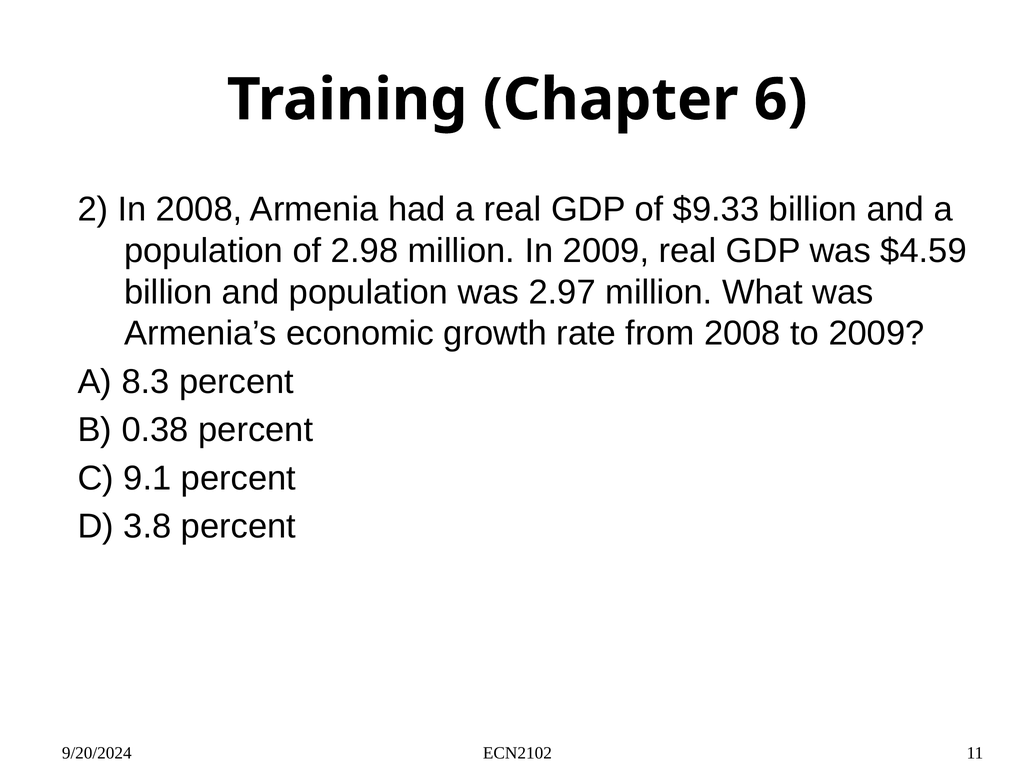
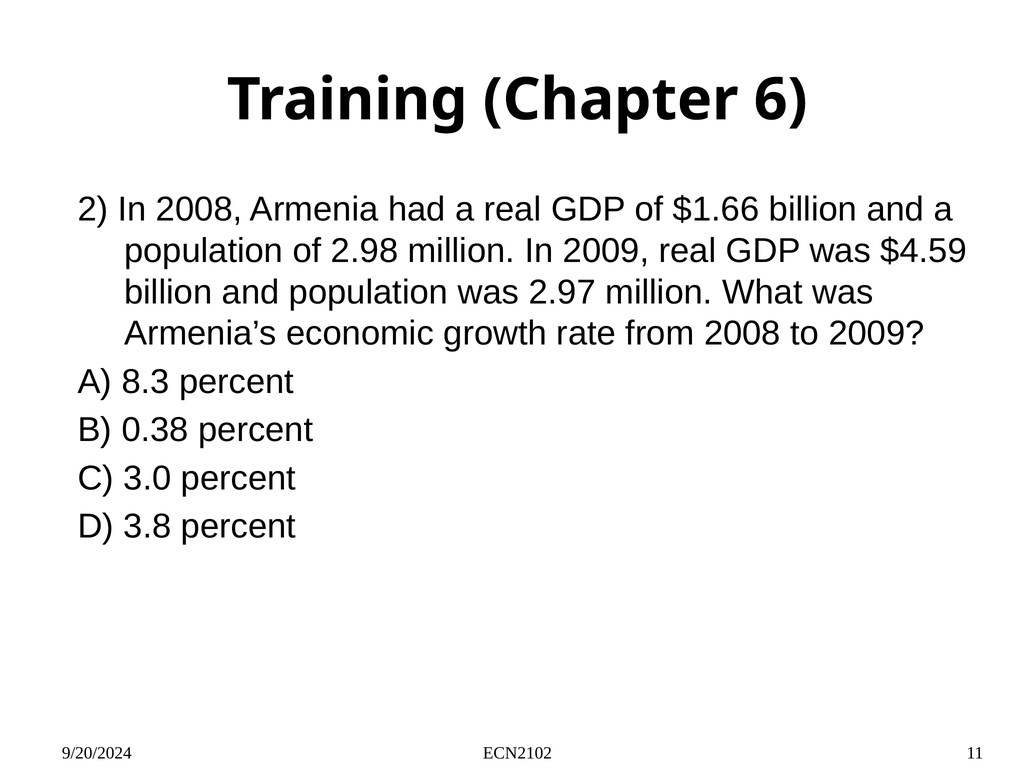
$9.33: $9.33 -> $1.66
9.1: 9.1 -> 3.0
